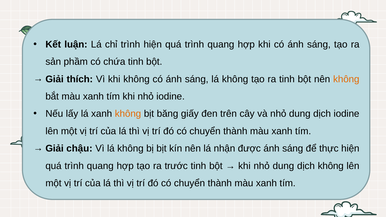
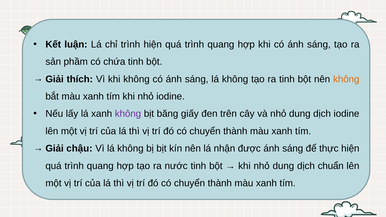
không at (128, 114) colour: orange -> purple
trước: trước -> nước
dịch không: không -> chuẩn
